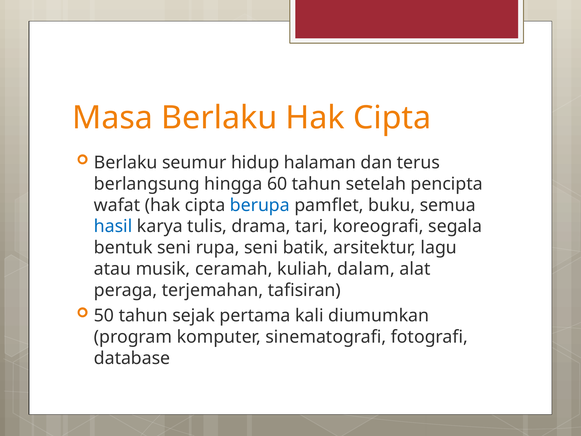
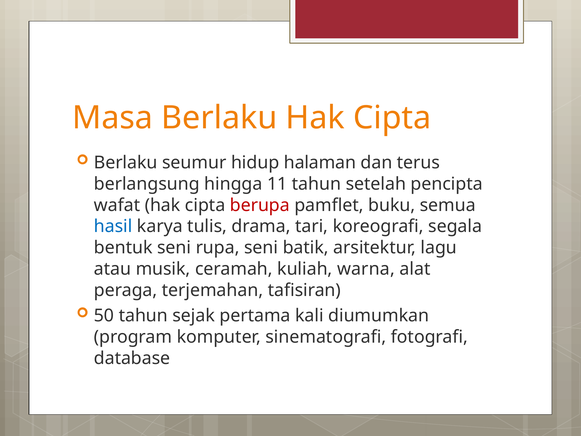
60: 60 -> 11
berupa colour: blue -> red
dalam: dalam -> warna
